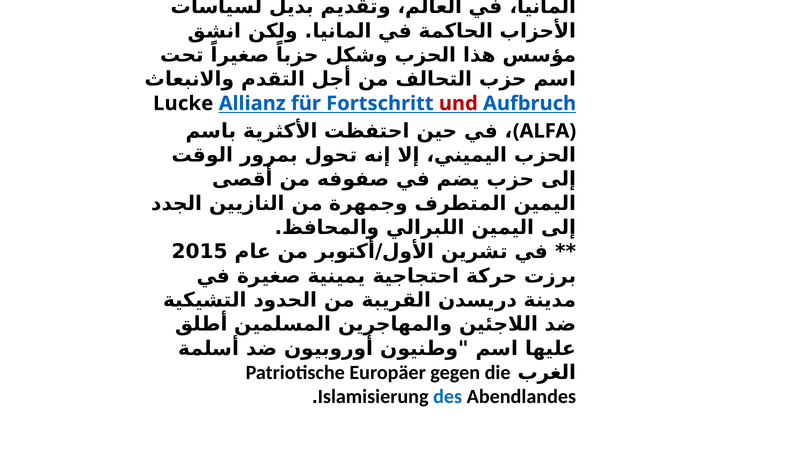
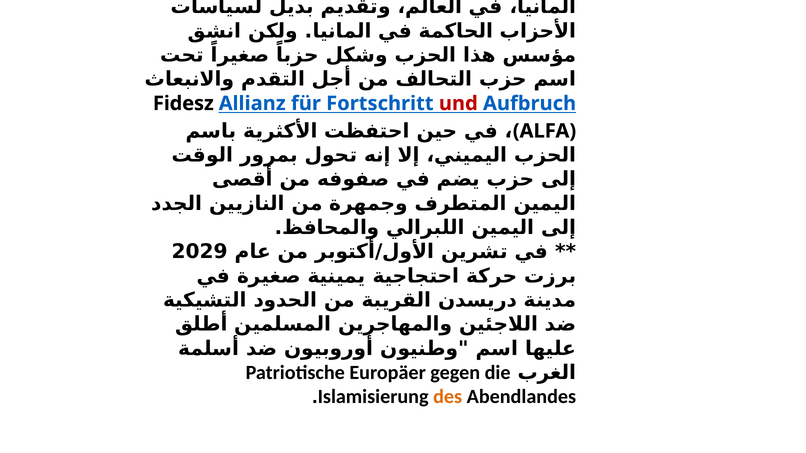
Lucke at (183, 104): Lucke -> Fidesz
2015: 2015 -> 2029
des colour: blue -> orange
